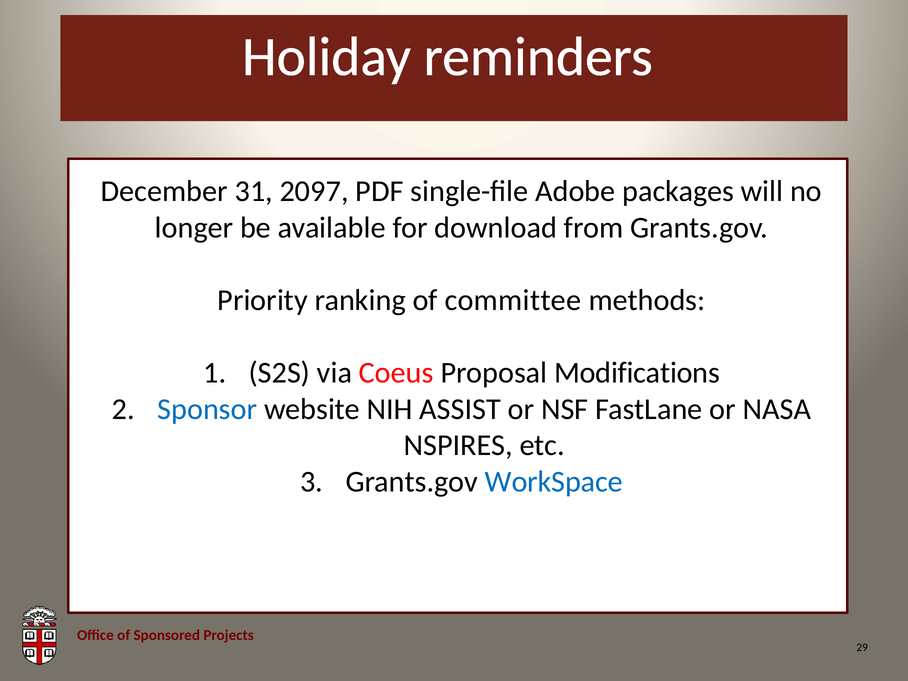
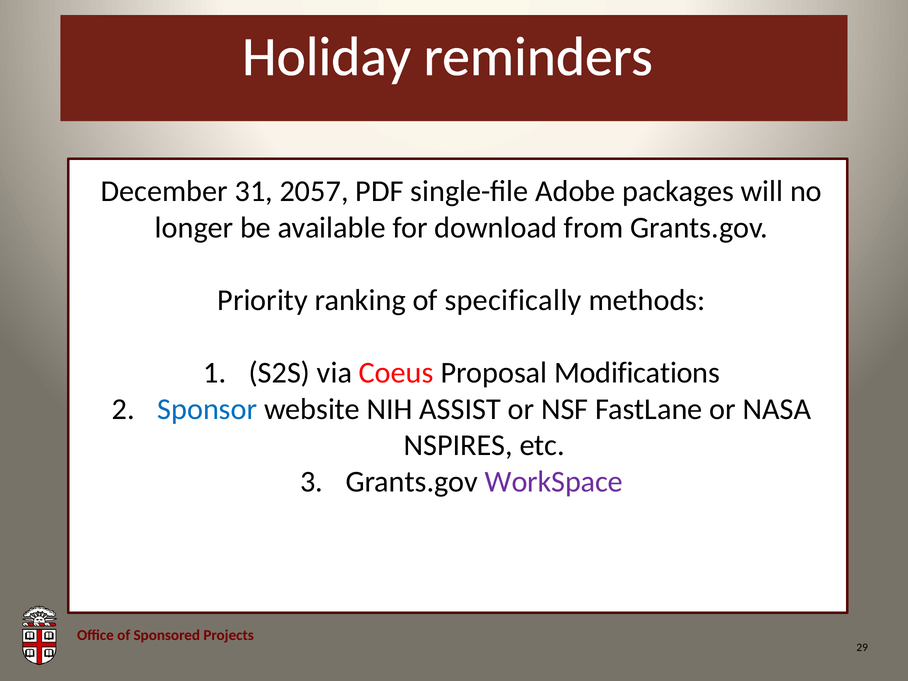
2097: 2097 -> 2057
committee: committee -> specifically
WorkSpace colour: blue -> purple
